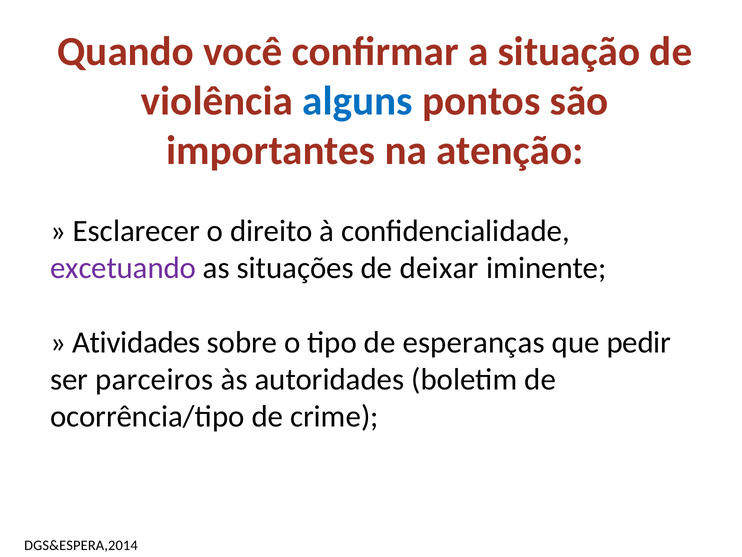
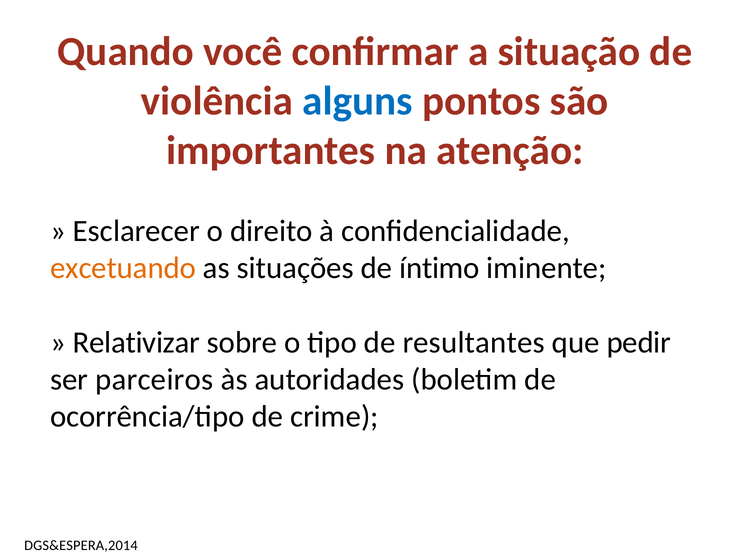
excetuando colour: purple -> orange
deixar: deixar -> íntimo
Atividades: Atividades -> Relativizar
esperanças: esperanças -> resultantes
